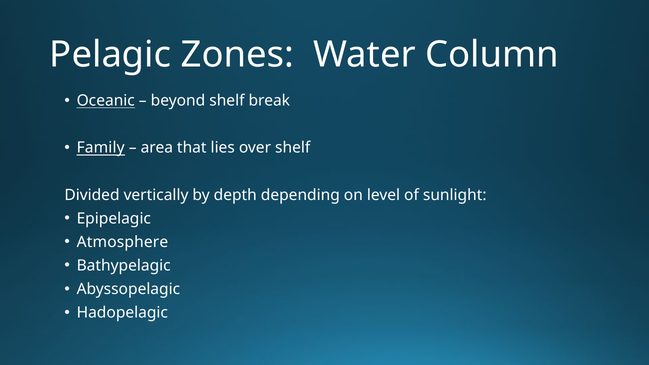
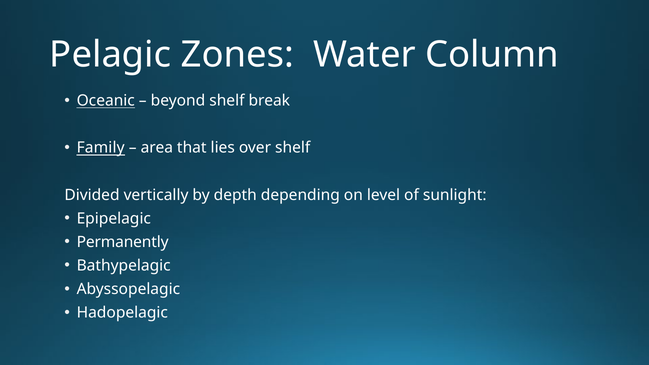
Atmosphere: Atmosphere -> Permanently
